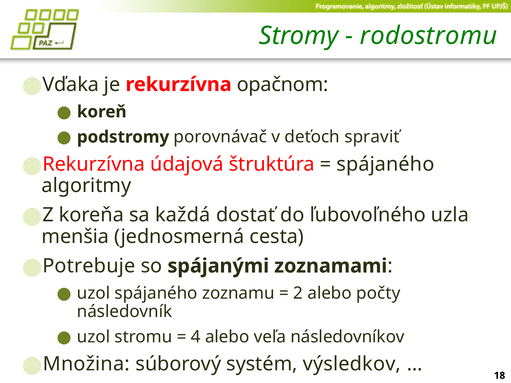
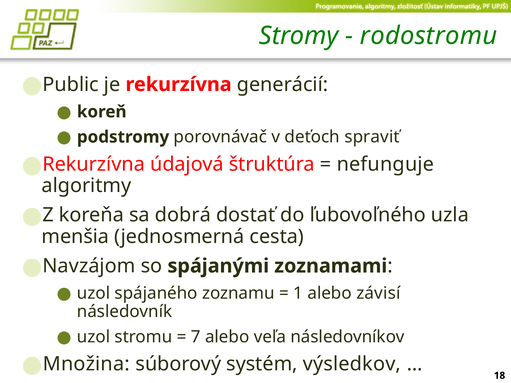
Vďaka: Vďaka -> Public
opačnom: opačnom -> generácií
spájaného at (385, 164): spájaného -> nefunguje
každá: každá -> dobrá
Potrebuje: Potrebuje -> Navzájom
2: 2 -> 1
počty: počty -> závisí
4: 4 -> 7
